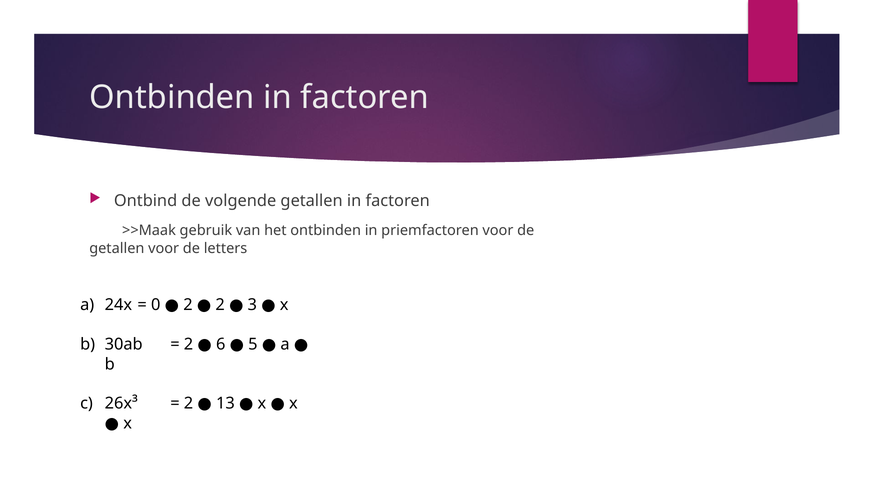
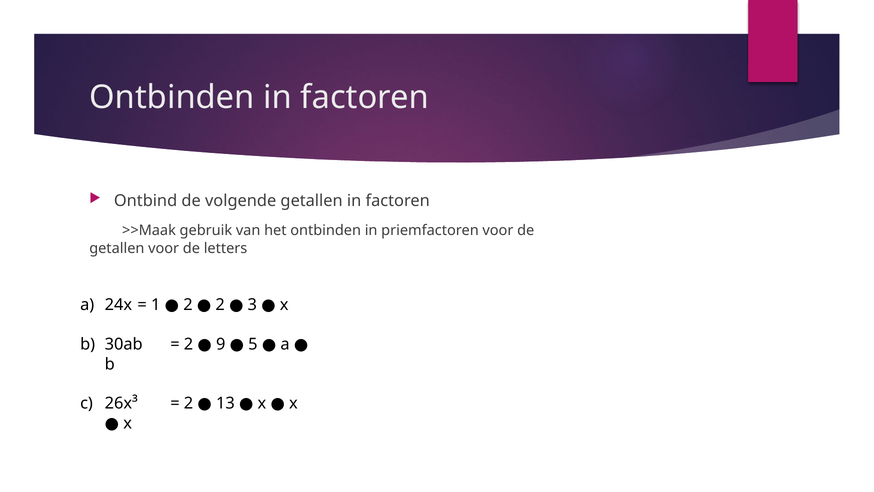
0: 0 -> 1
6: 6 -> 9
